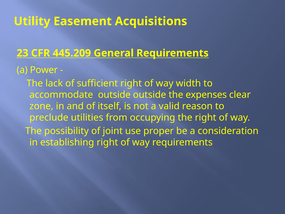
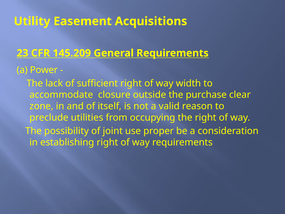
445.209: 445.209 -> 145.209
accommodate outside: outside -> closure
expenses: expenses -> purchase
